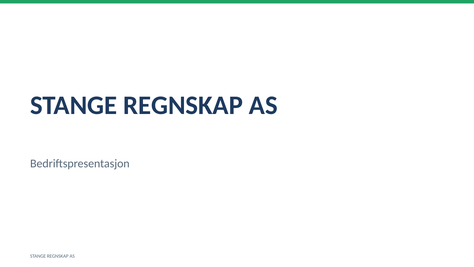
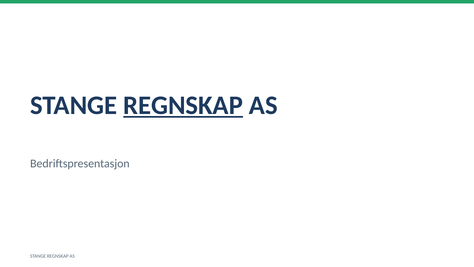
REGNSKAP at (183, 105) underline: none -> present
